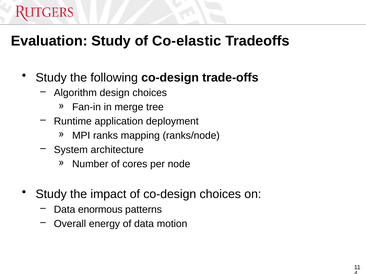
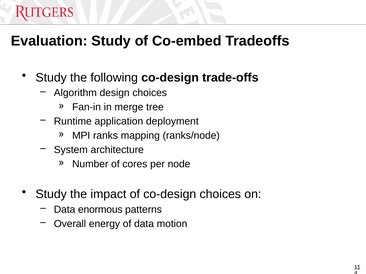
Co-elastic: Co-elastic -> Co-embed
